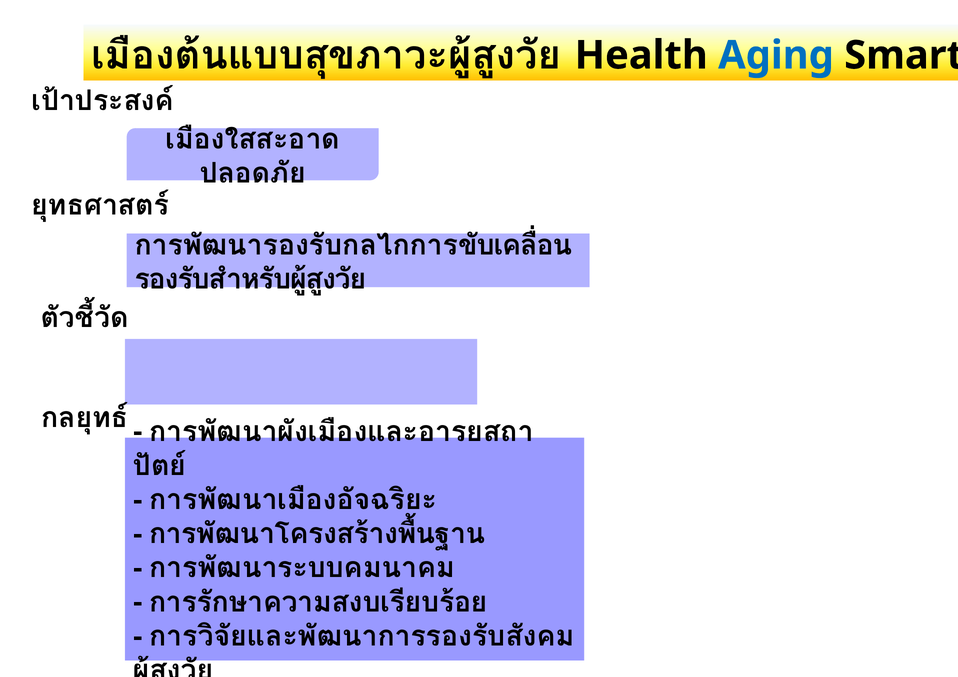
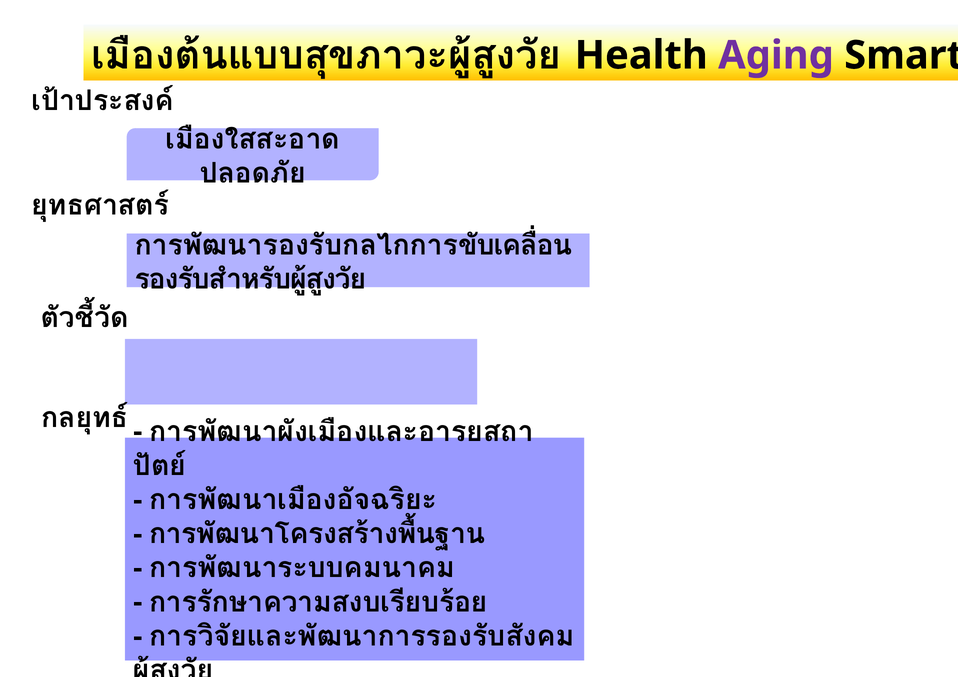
Aging colour: blue -> purple
